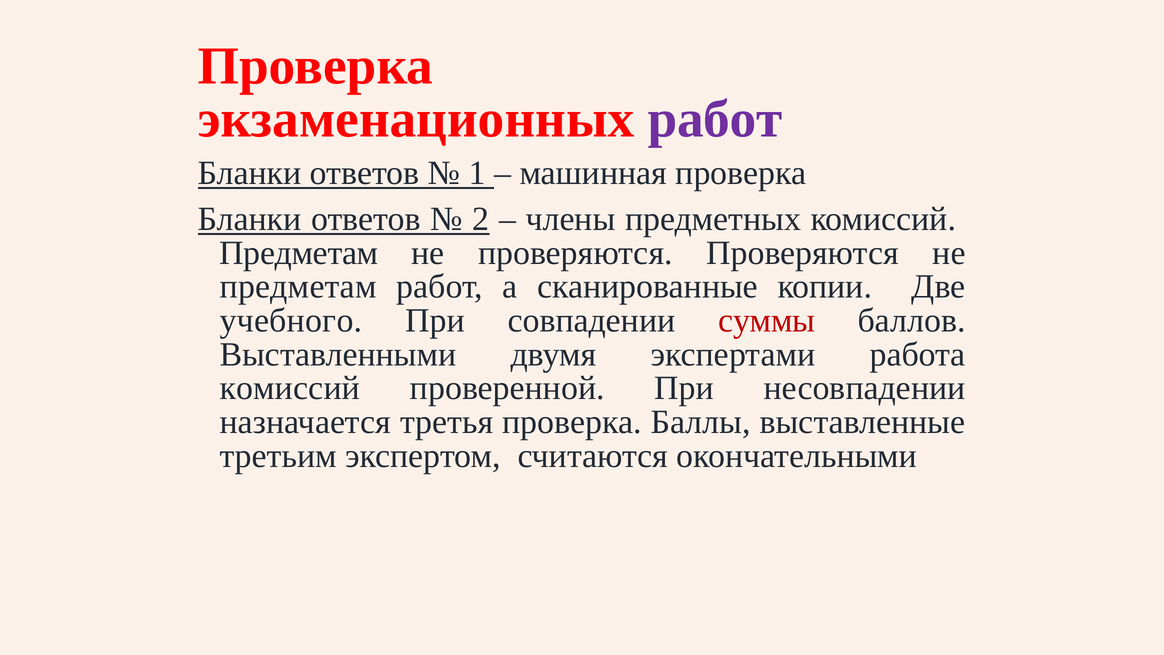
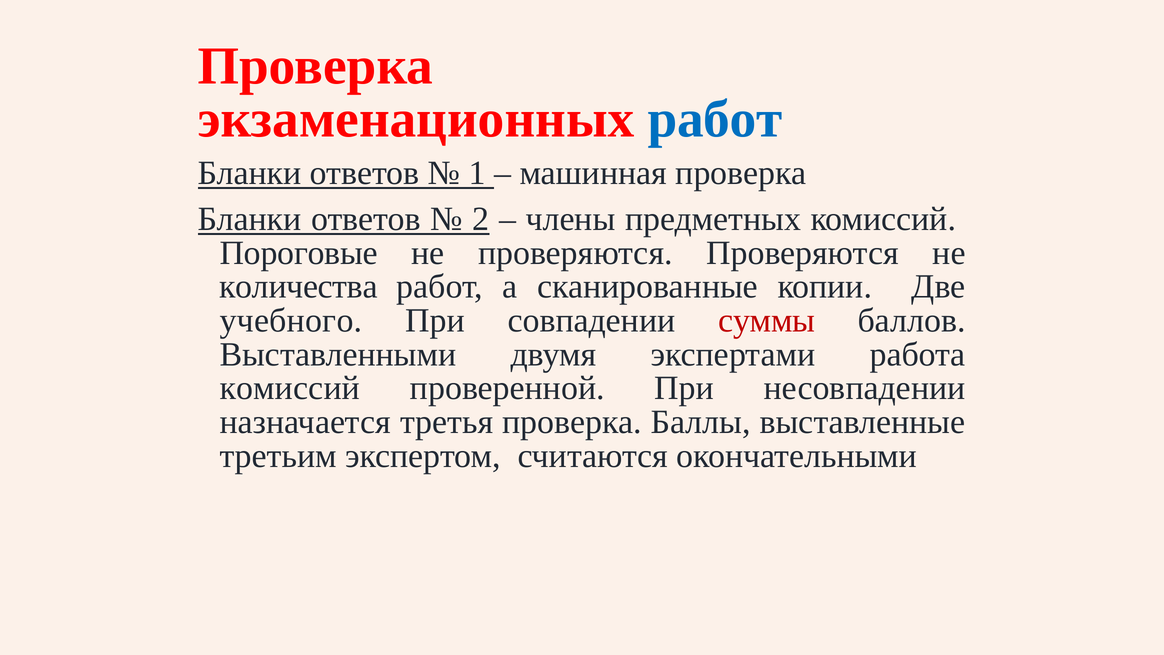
работ at (715, 119) colour: purple -> blue
Предметам at (299, 253): Предметам -> Пороговые
предметам at (298, 287): предметам -> количества
